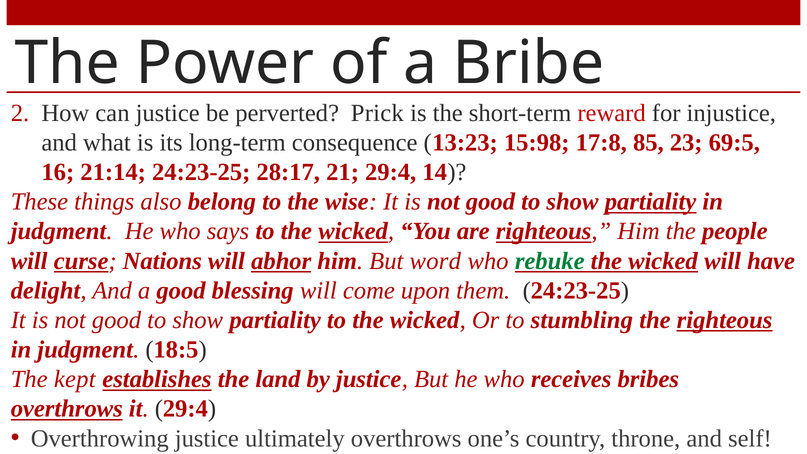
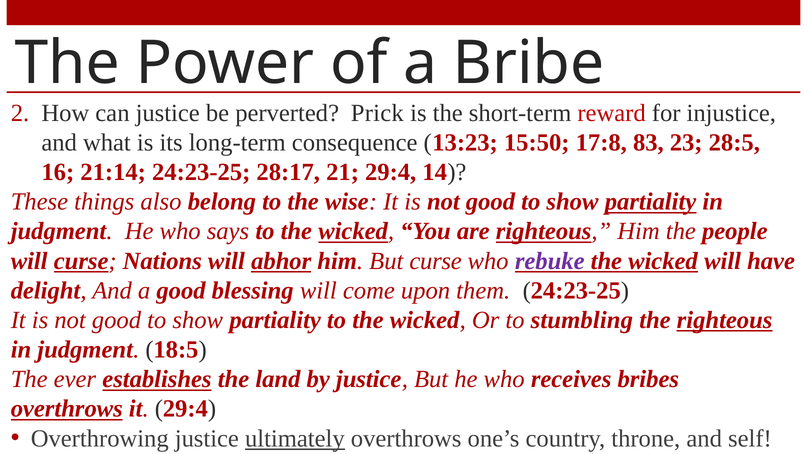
15:98: 15:98 -> 15:50
85: 85 -> 83
69:5: 69:5 -> 28:5
But word: word -> curse
rebuke colour: green -> purple
kept: kept -> ever
ultimately underline: none -> present
